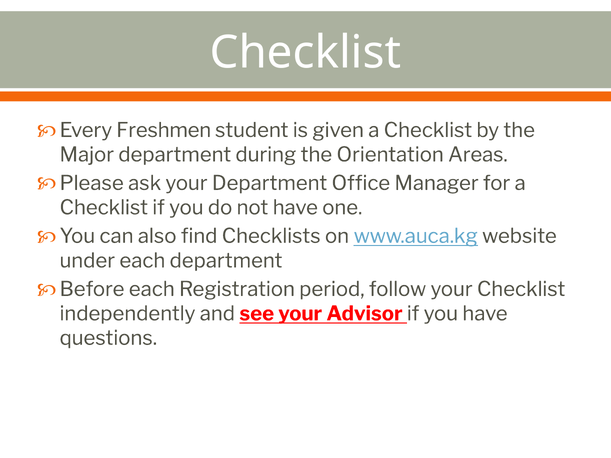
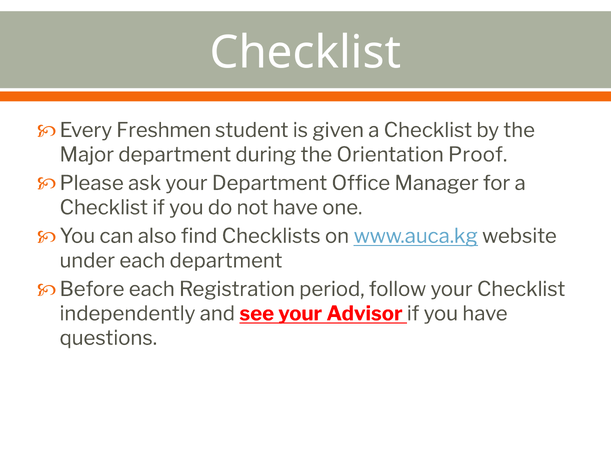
Areas: Areas -> Proof
